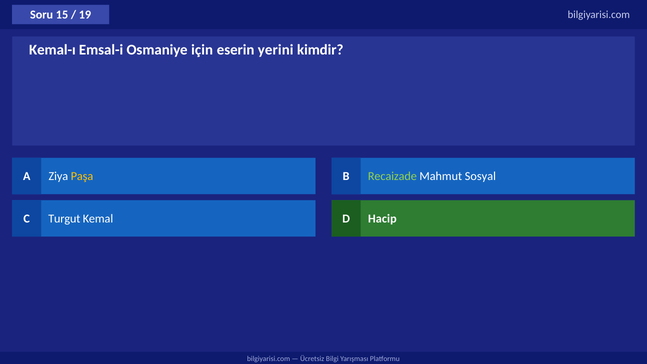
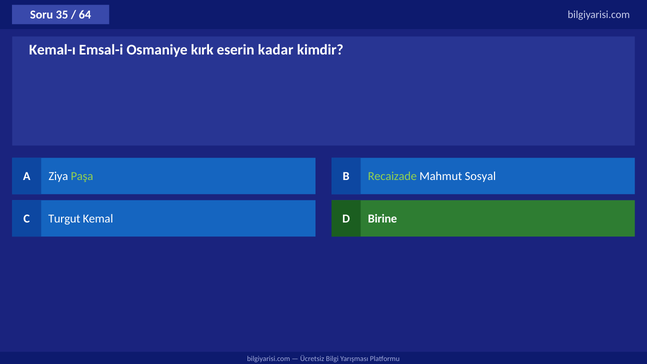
15: 15 -> 35
19: 19 -> 64
için: için -> kırk
yerini: yerini -> kadar
Paşa colour: yellow -> light green
Hacip: Hacip -> Birine
